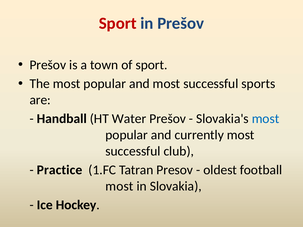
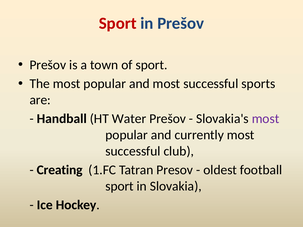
most at (266, 119) colour: blue -> purple
Practice: Practice -> Creating
most at (119, 186): most -> sport
